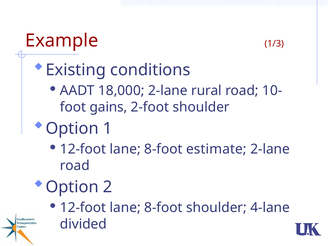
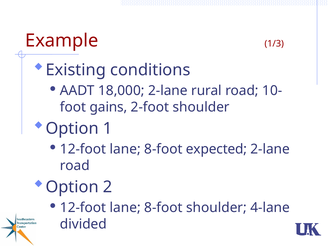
estimate: estimate -> expected
